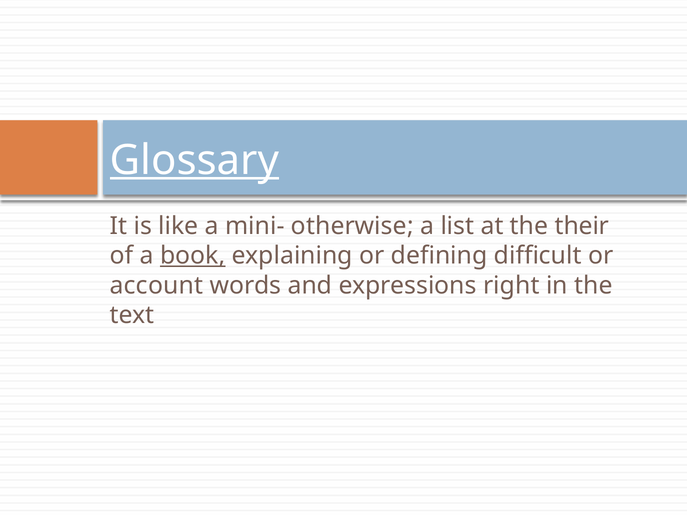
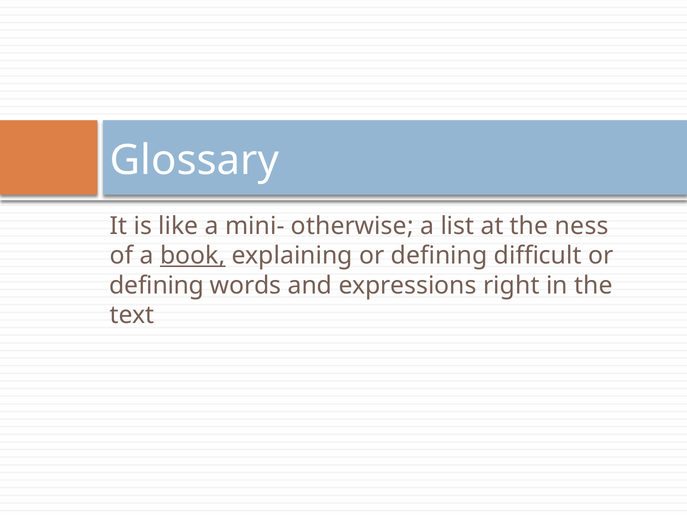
Glossary underline: present -> none
their: their -> ness
account at (157, 286): account -> defining
